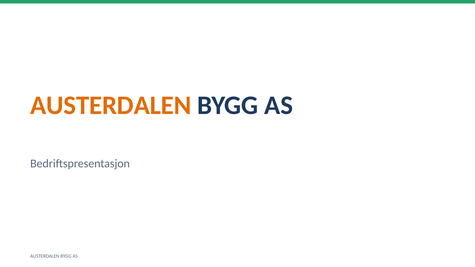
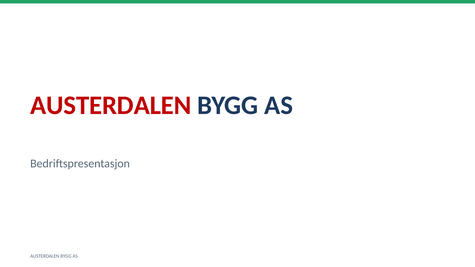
AUSTERDALEN at (111, 105) colour: orange -> red
